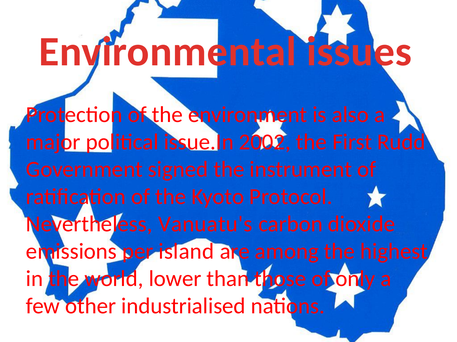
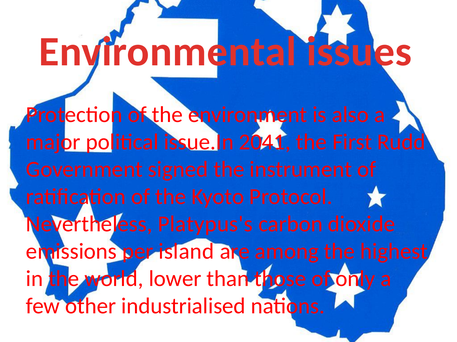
2002: 2002 -> 2041
Vanuatu's: Vanuatu's -> Platypus's
